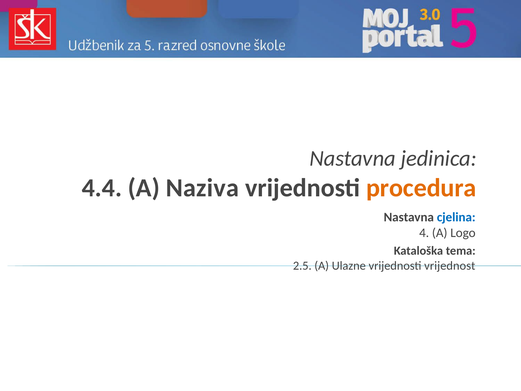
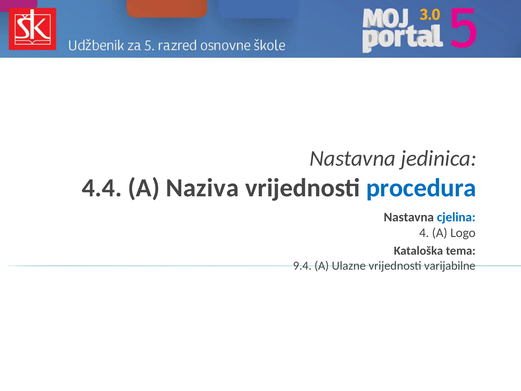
procedura colour: orange -> blue
2.5: 2.5 -> 9.4
vrijednost: vrijednost -> varijabilne
